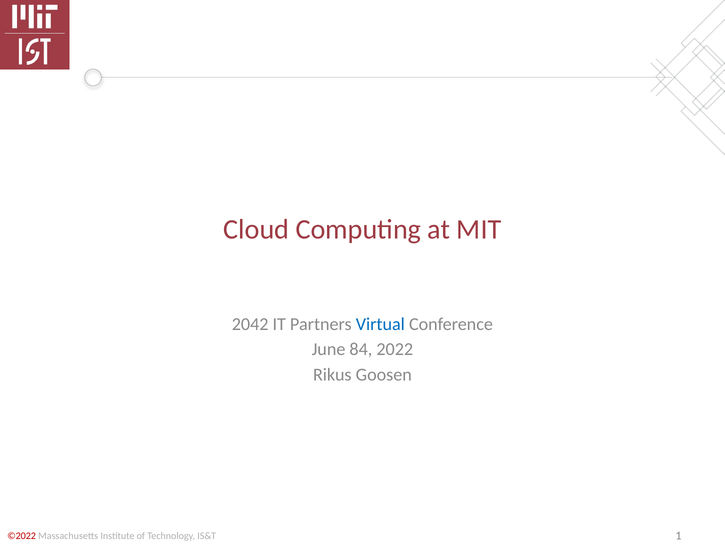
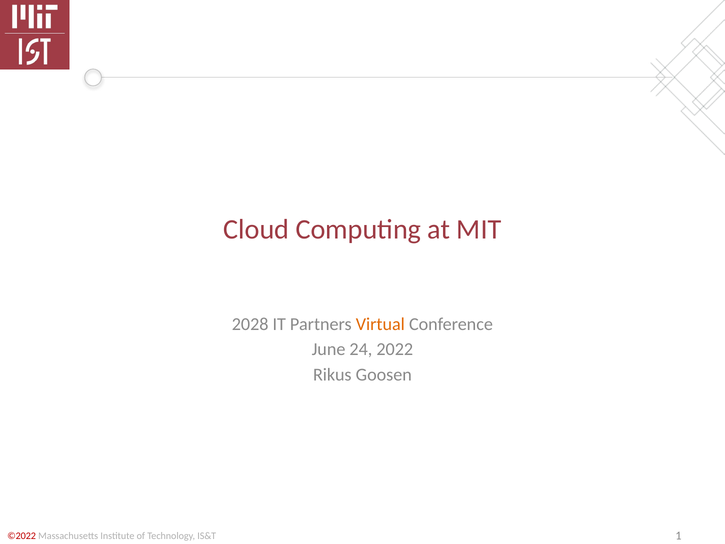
2042: 2042 -> 2028
Virtual colour: blue -> orange
84: 84 -> 24
